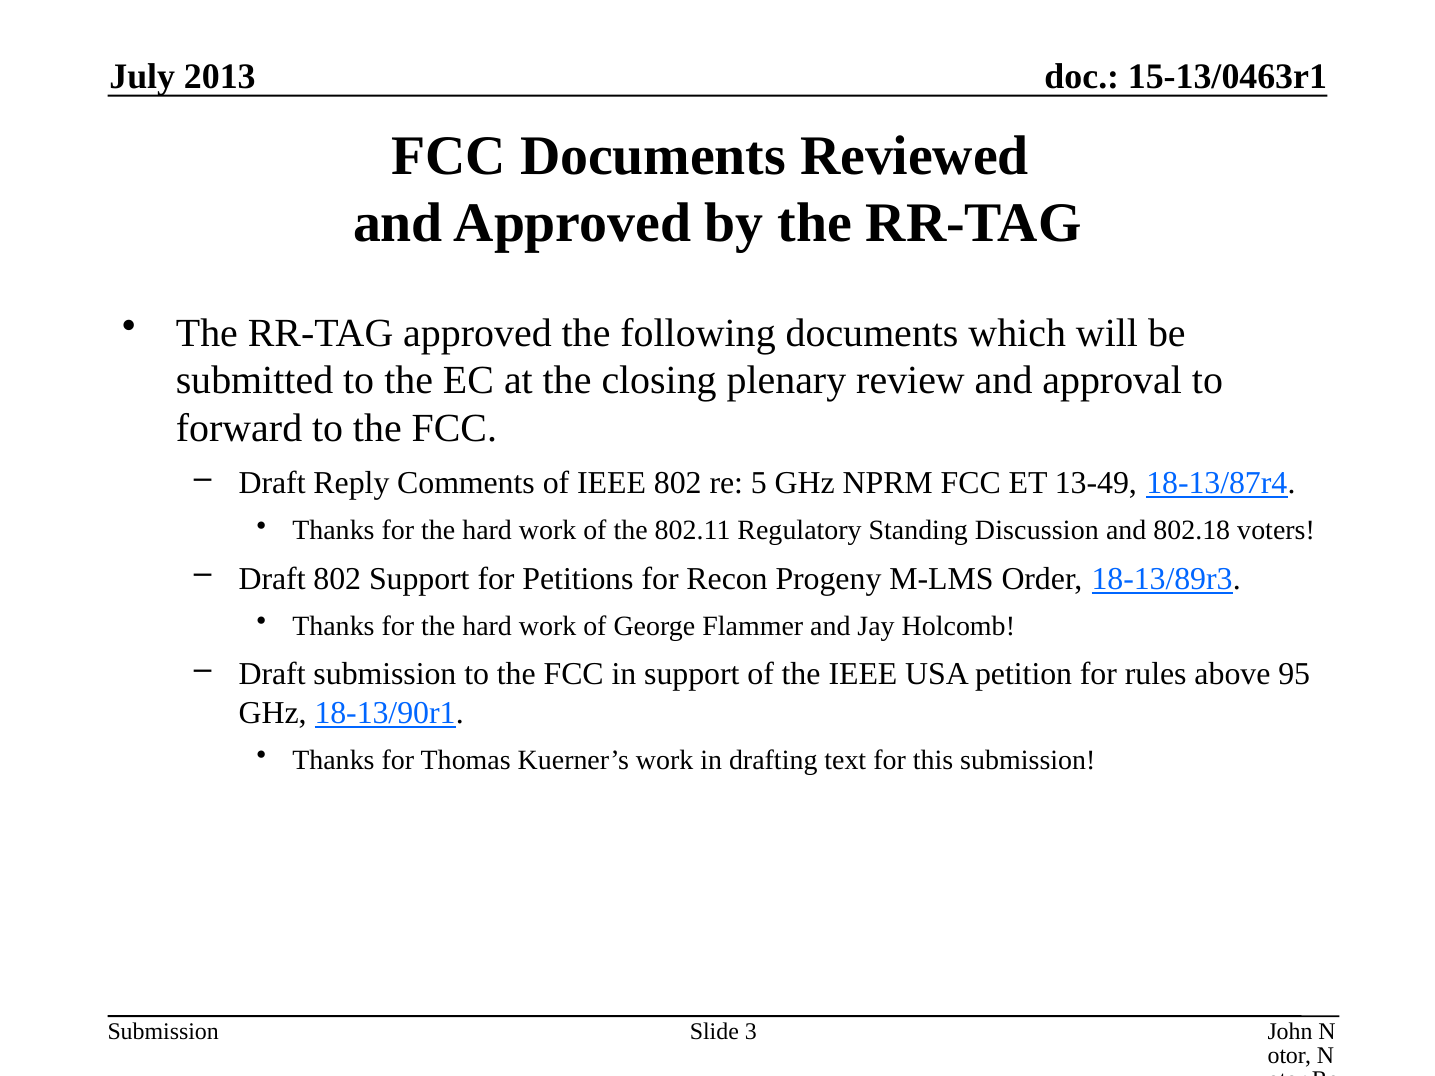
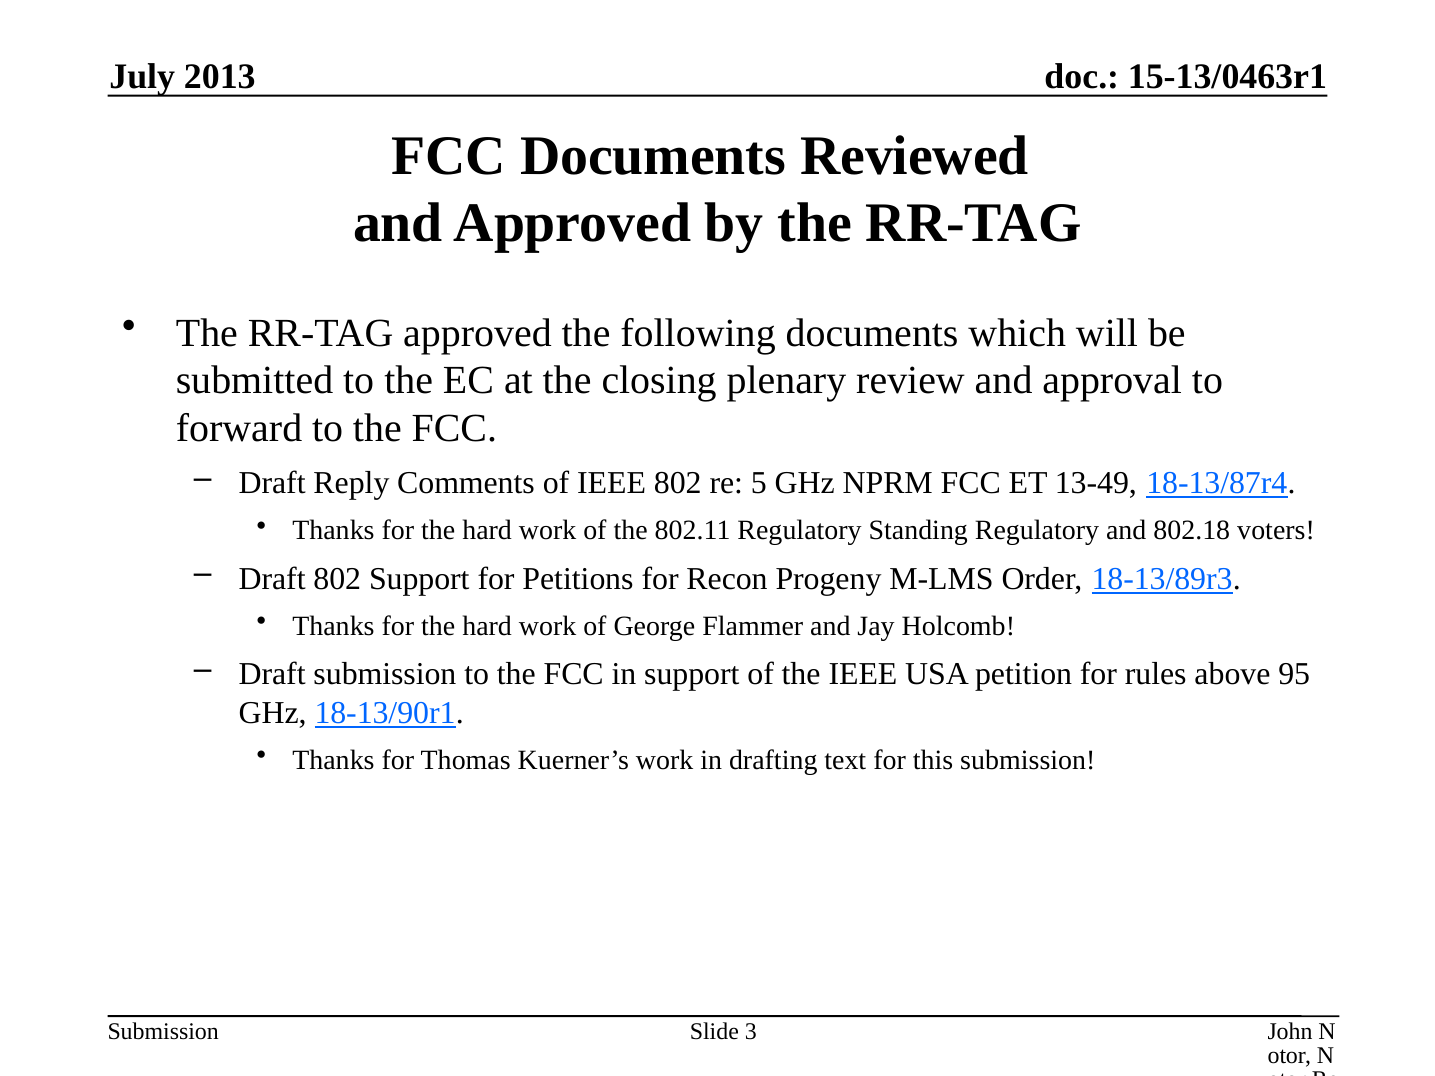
Standing Discussion: Discussion -> Regulatory
